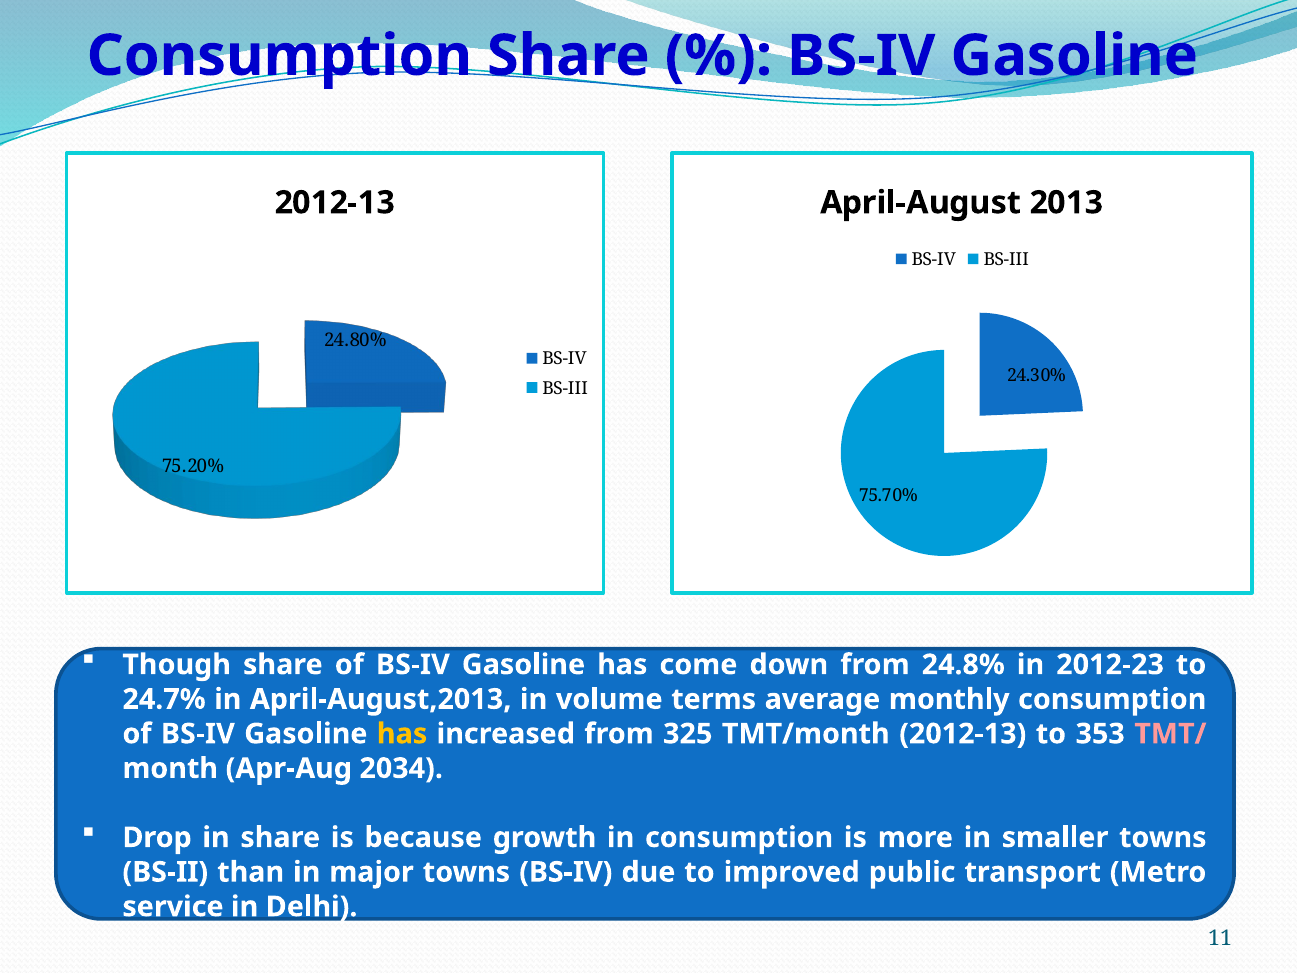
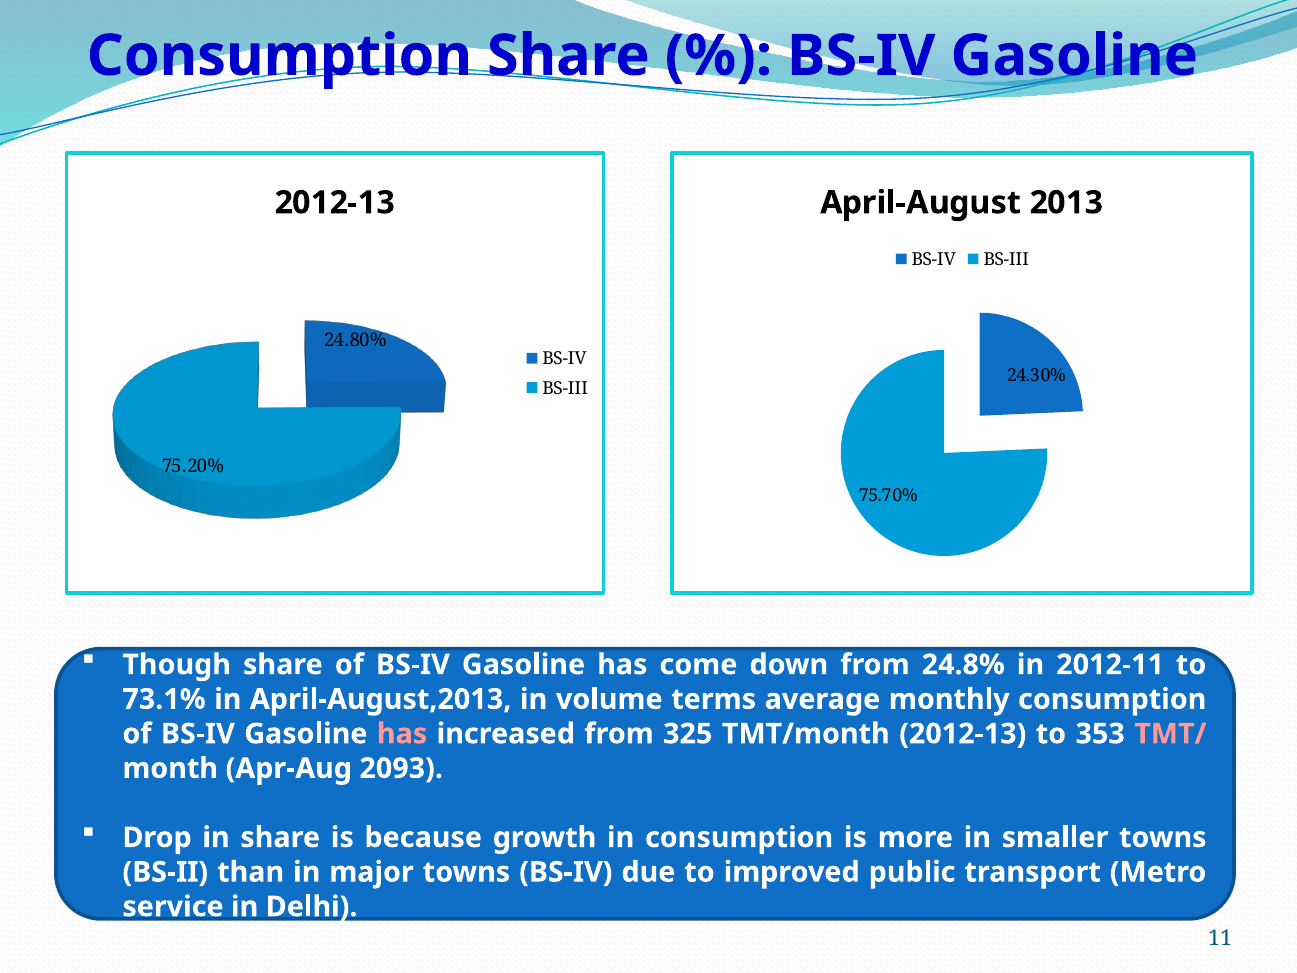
2012-23: 2012-23 -> 2012-11
24.7%: 24.7% -> 73.1%
has at (402, 734) colour: yellow -> pink
2034: 2034 -> 2093
